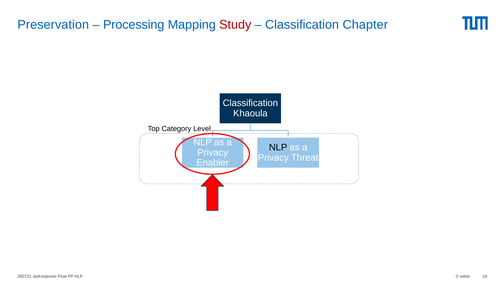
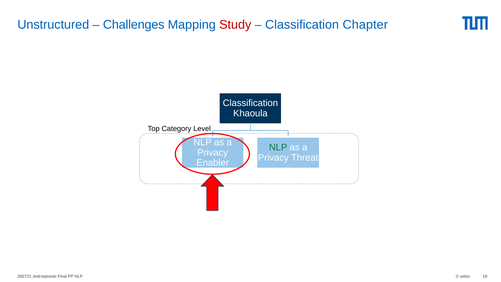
Preservation: Preservation -> Unstructured
Processing: Processing -> Challenges
NLP at (278, 147) colour: black -> green
